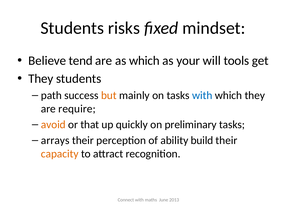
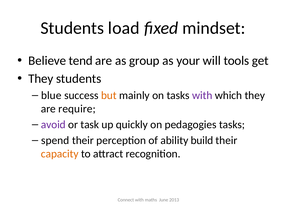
risks: risks -> load
as which: which -> group
path: path -> blue
with at (202, 96) colour: blue -> purple
avoid colour: orange -> purple
that: that -> task
preliminary: preliminary -> pedagogies
arrays: arrays -> spend
